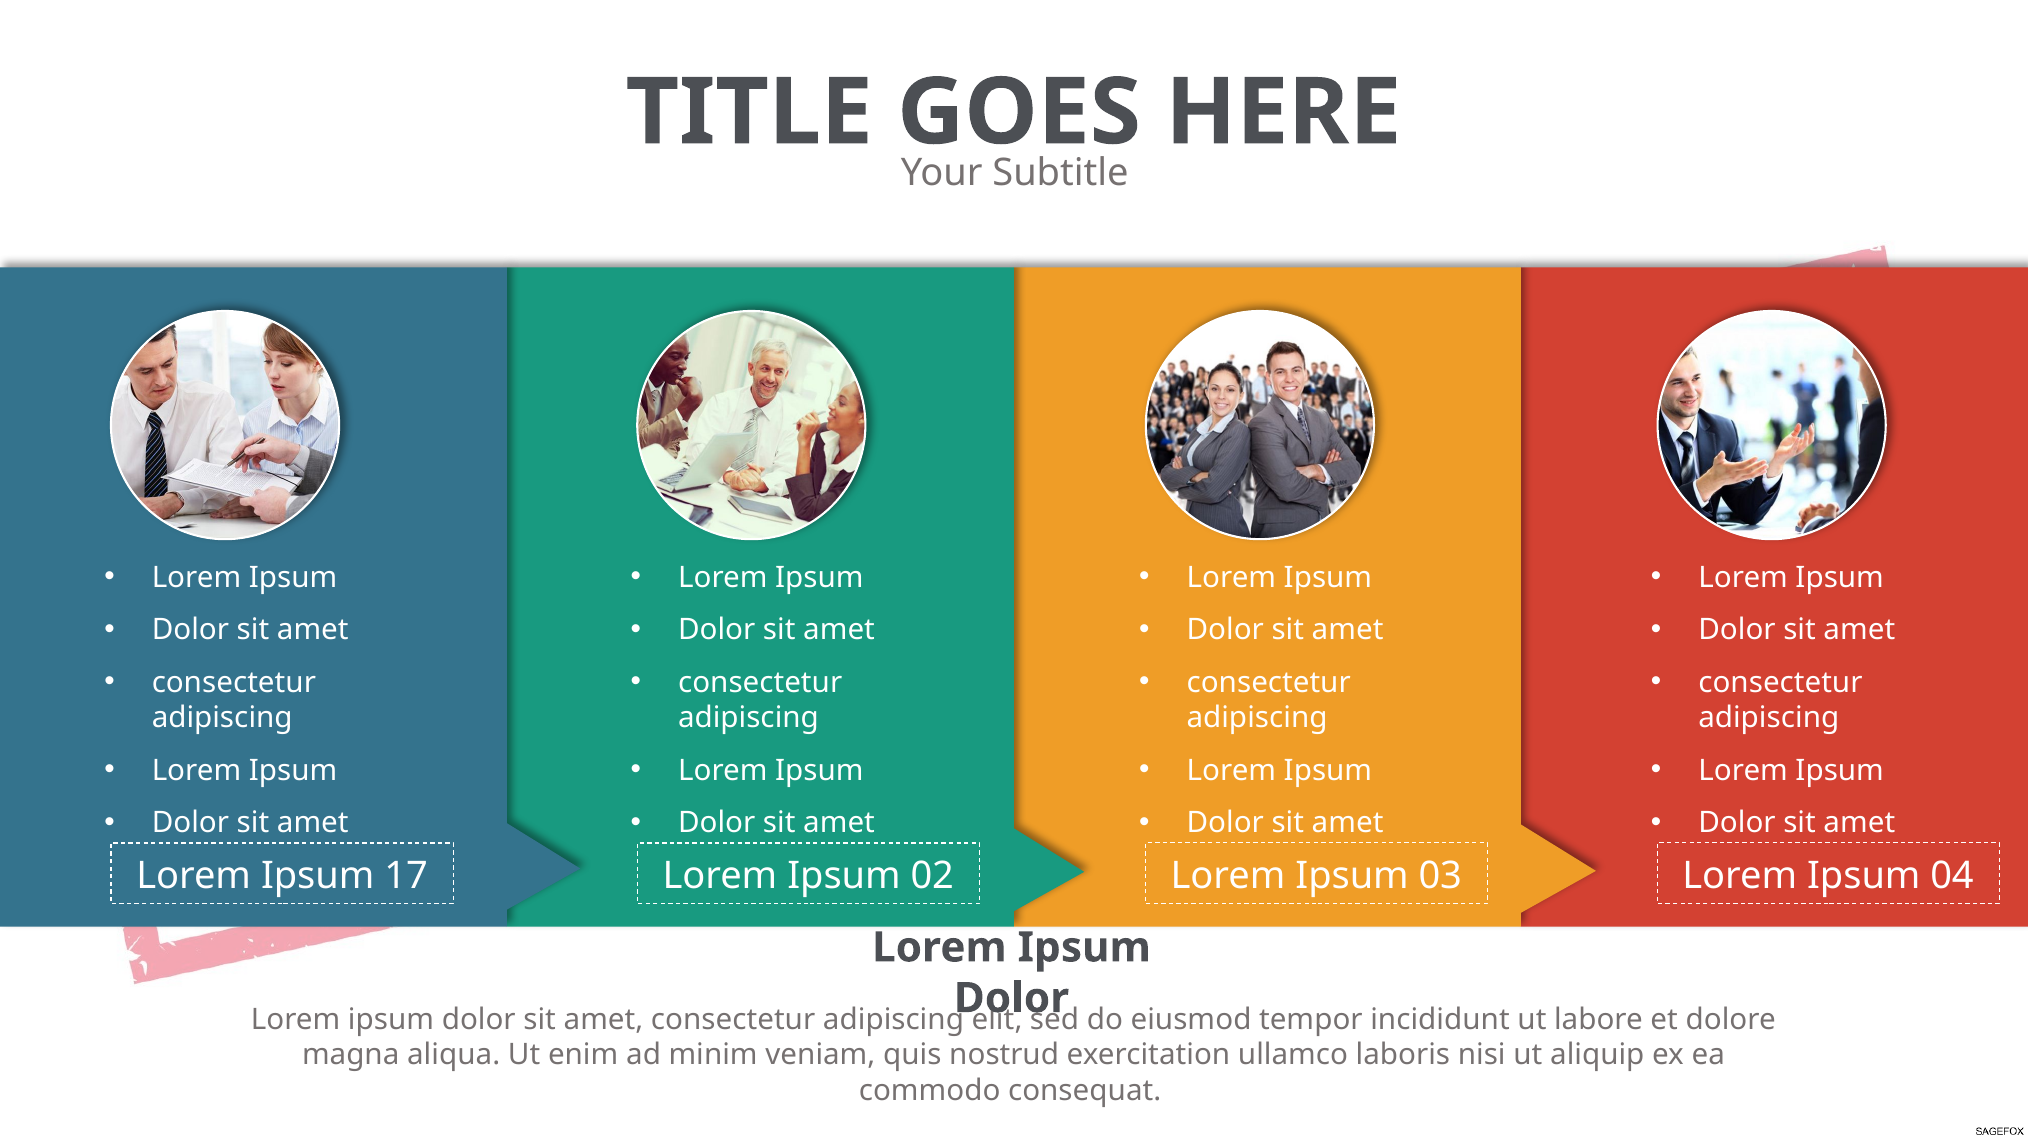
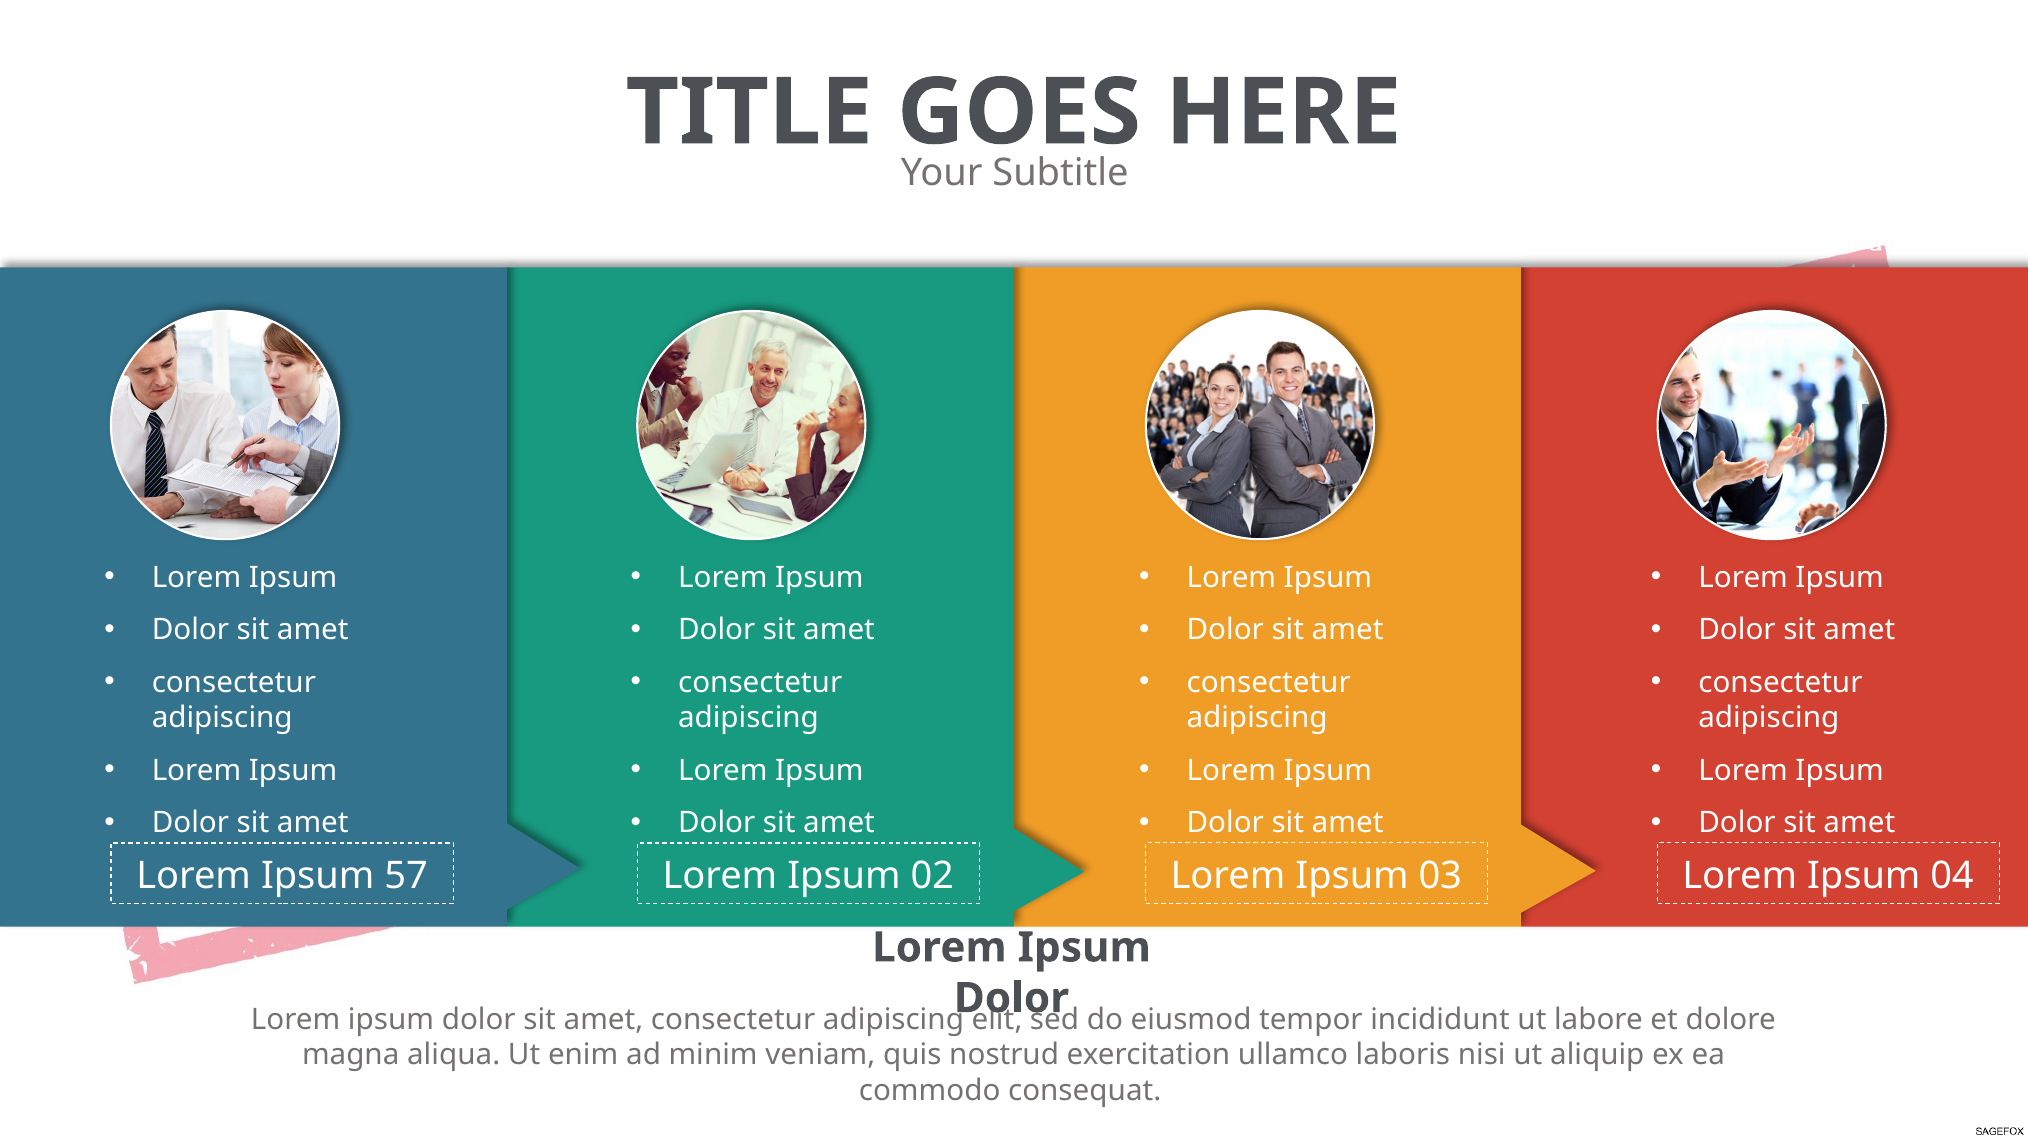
17: 17 -> 57
